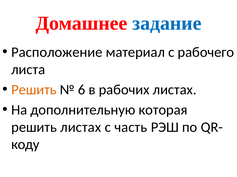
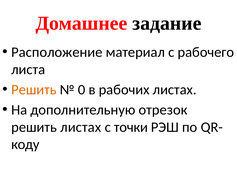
задание colour: blue -> black
6: 6 -> 0
которая: которая -> отрезок
часть: часть -> точки
